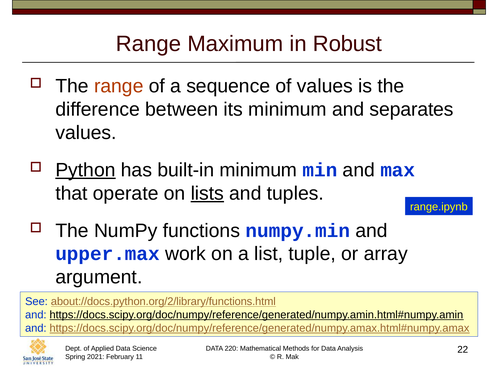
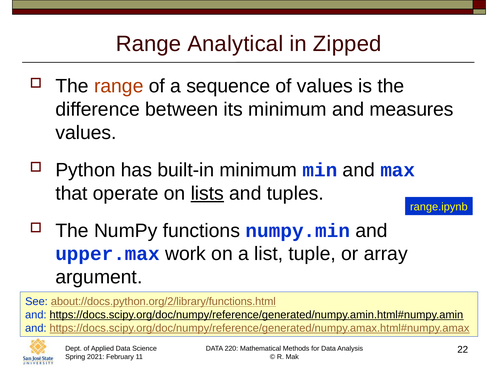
Maximum: Maximum -> Analytical
Robust: Robust -> Zipped
separates: separates -> measures
Python underline: present -> none
